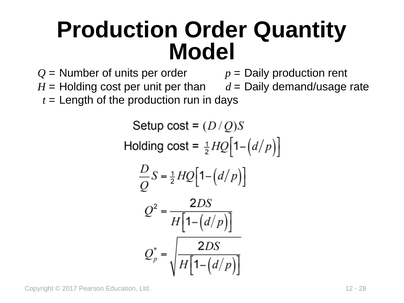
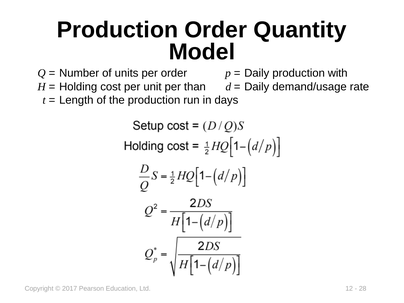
rent: rent -> with
